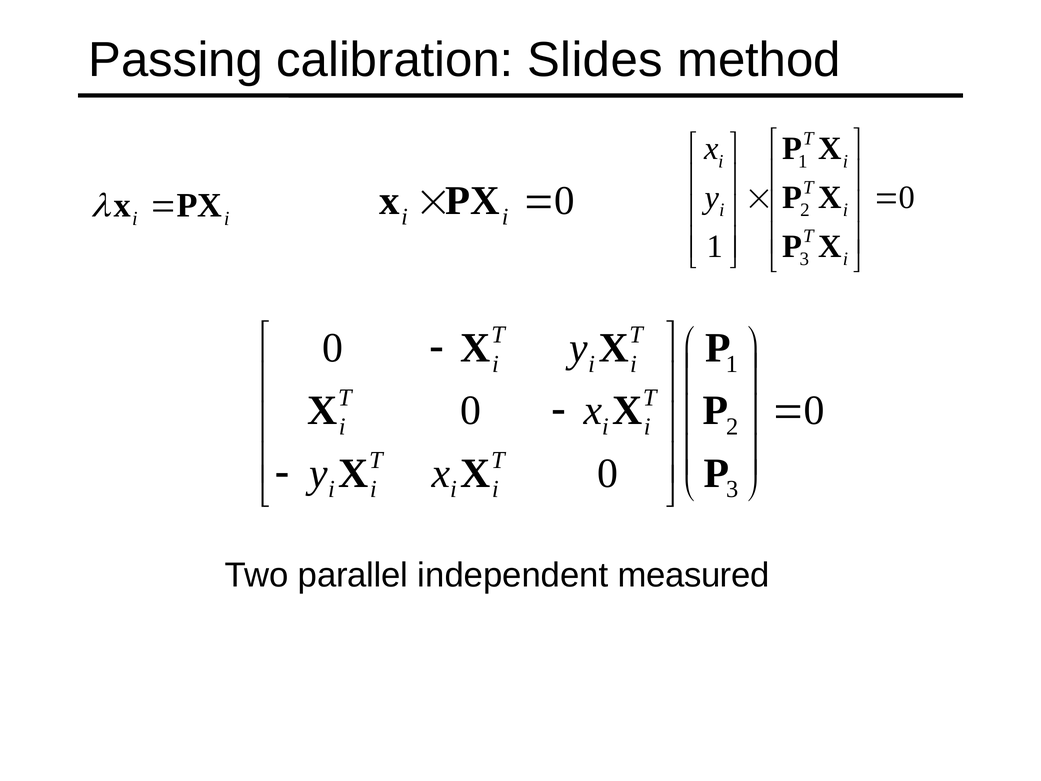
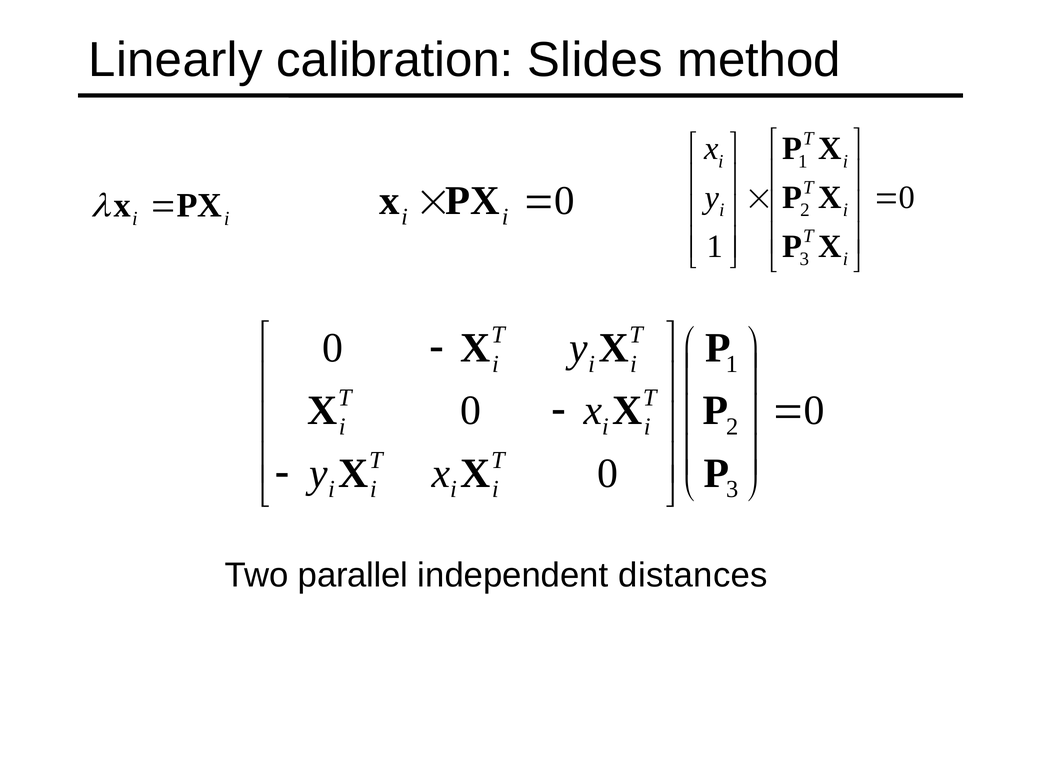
Passing: Passing -> Linearly
measured: measured -> distances
